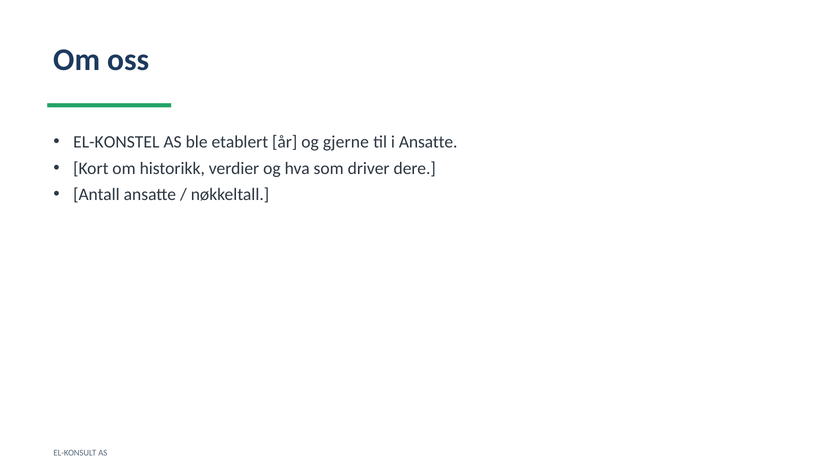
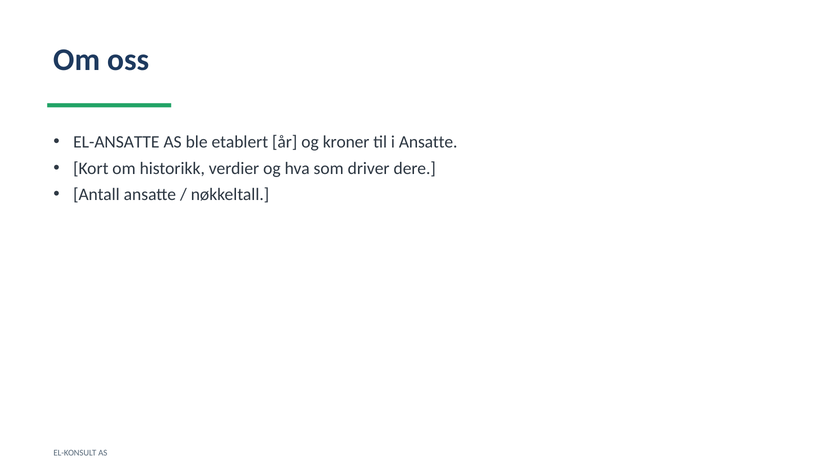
EL-KONSTEL: EL-KONSTEL -> EL-ANSATTE
gjerne: gjerne -> kroner
